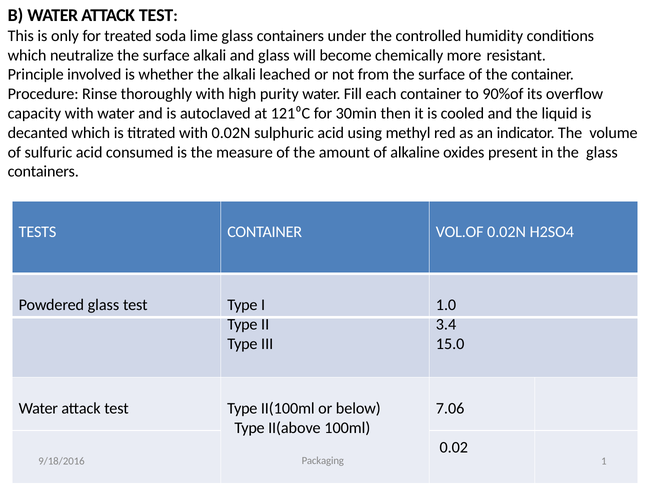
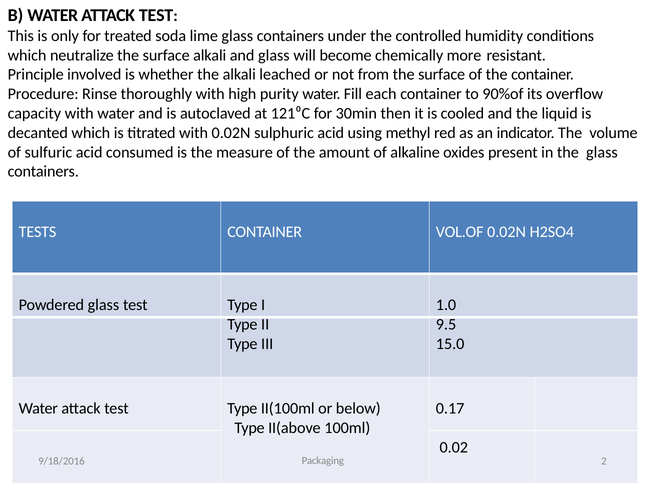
3.4: 3.4 -> 9.5
7.06: 7.06 -> 0.17
1: 1 -> 2
